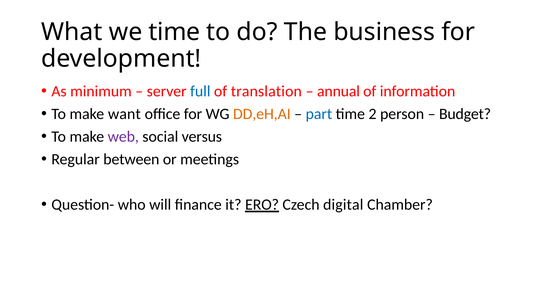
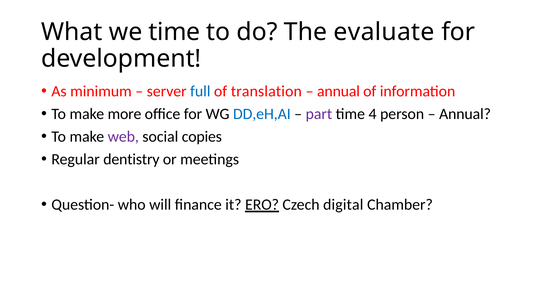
business: business -> evaluate
want: want -> more
DD,eH,AI colour: orange -> blue
part colour: blue -> purple
2: 2 -> 4
Budget at (465, 114): Budget -> Annual
versus: versus -> copies
between: between -> dentistry
